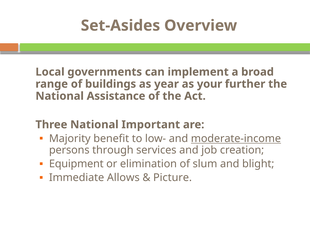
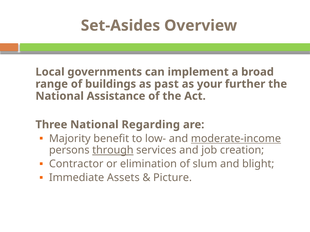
year: year -> past
Important: Important -> Regarding
through underline: none -> present
Equipment: Equipment -> Contractor
Allows: Allows -> Assets
